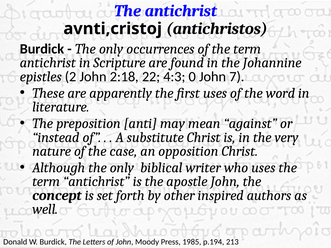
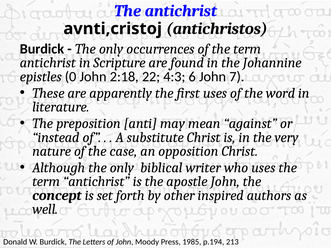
2: 2 -> 0
0: 0 -> 6
